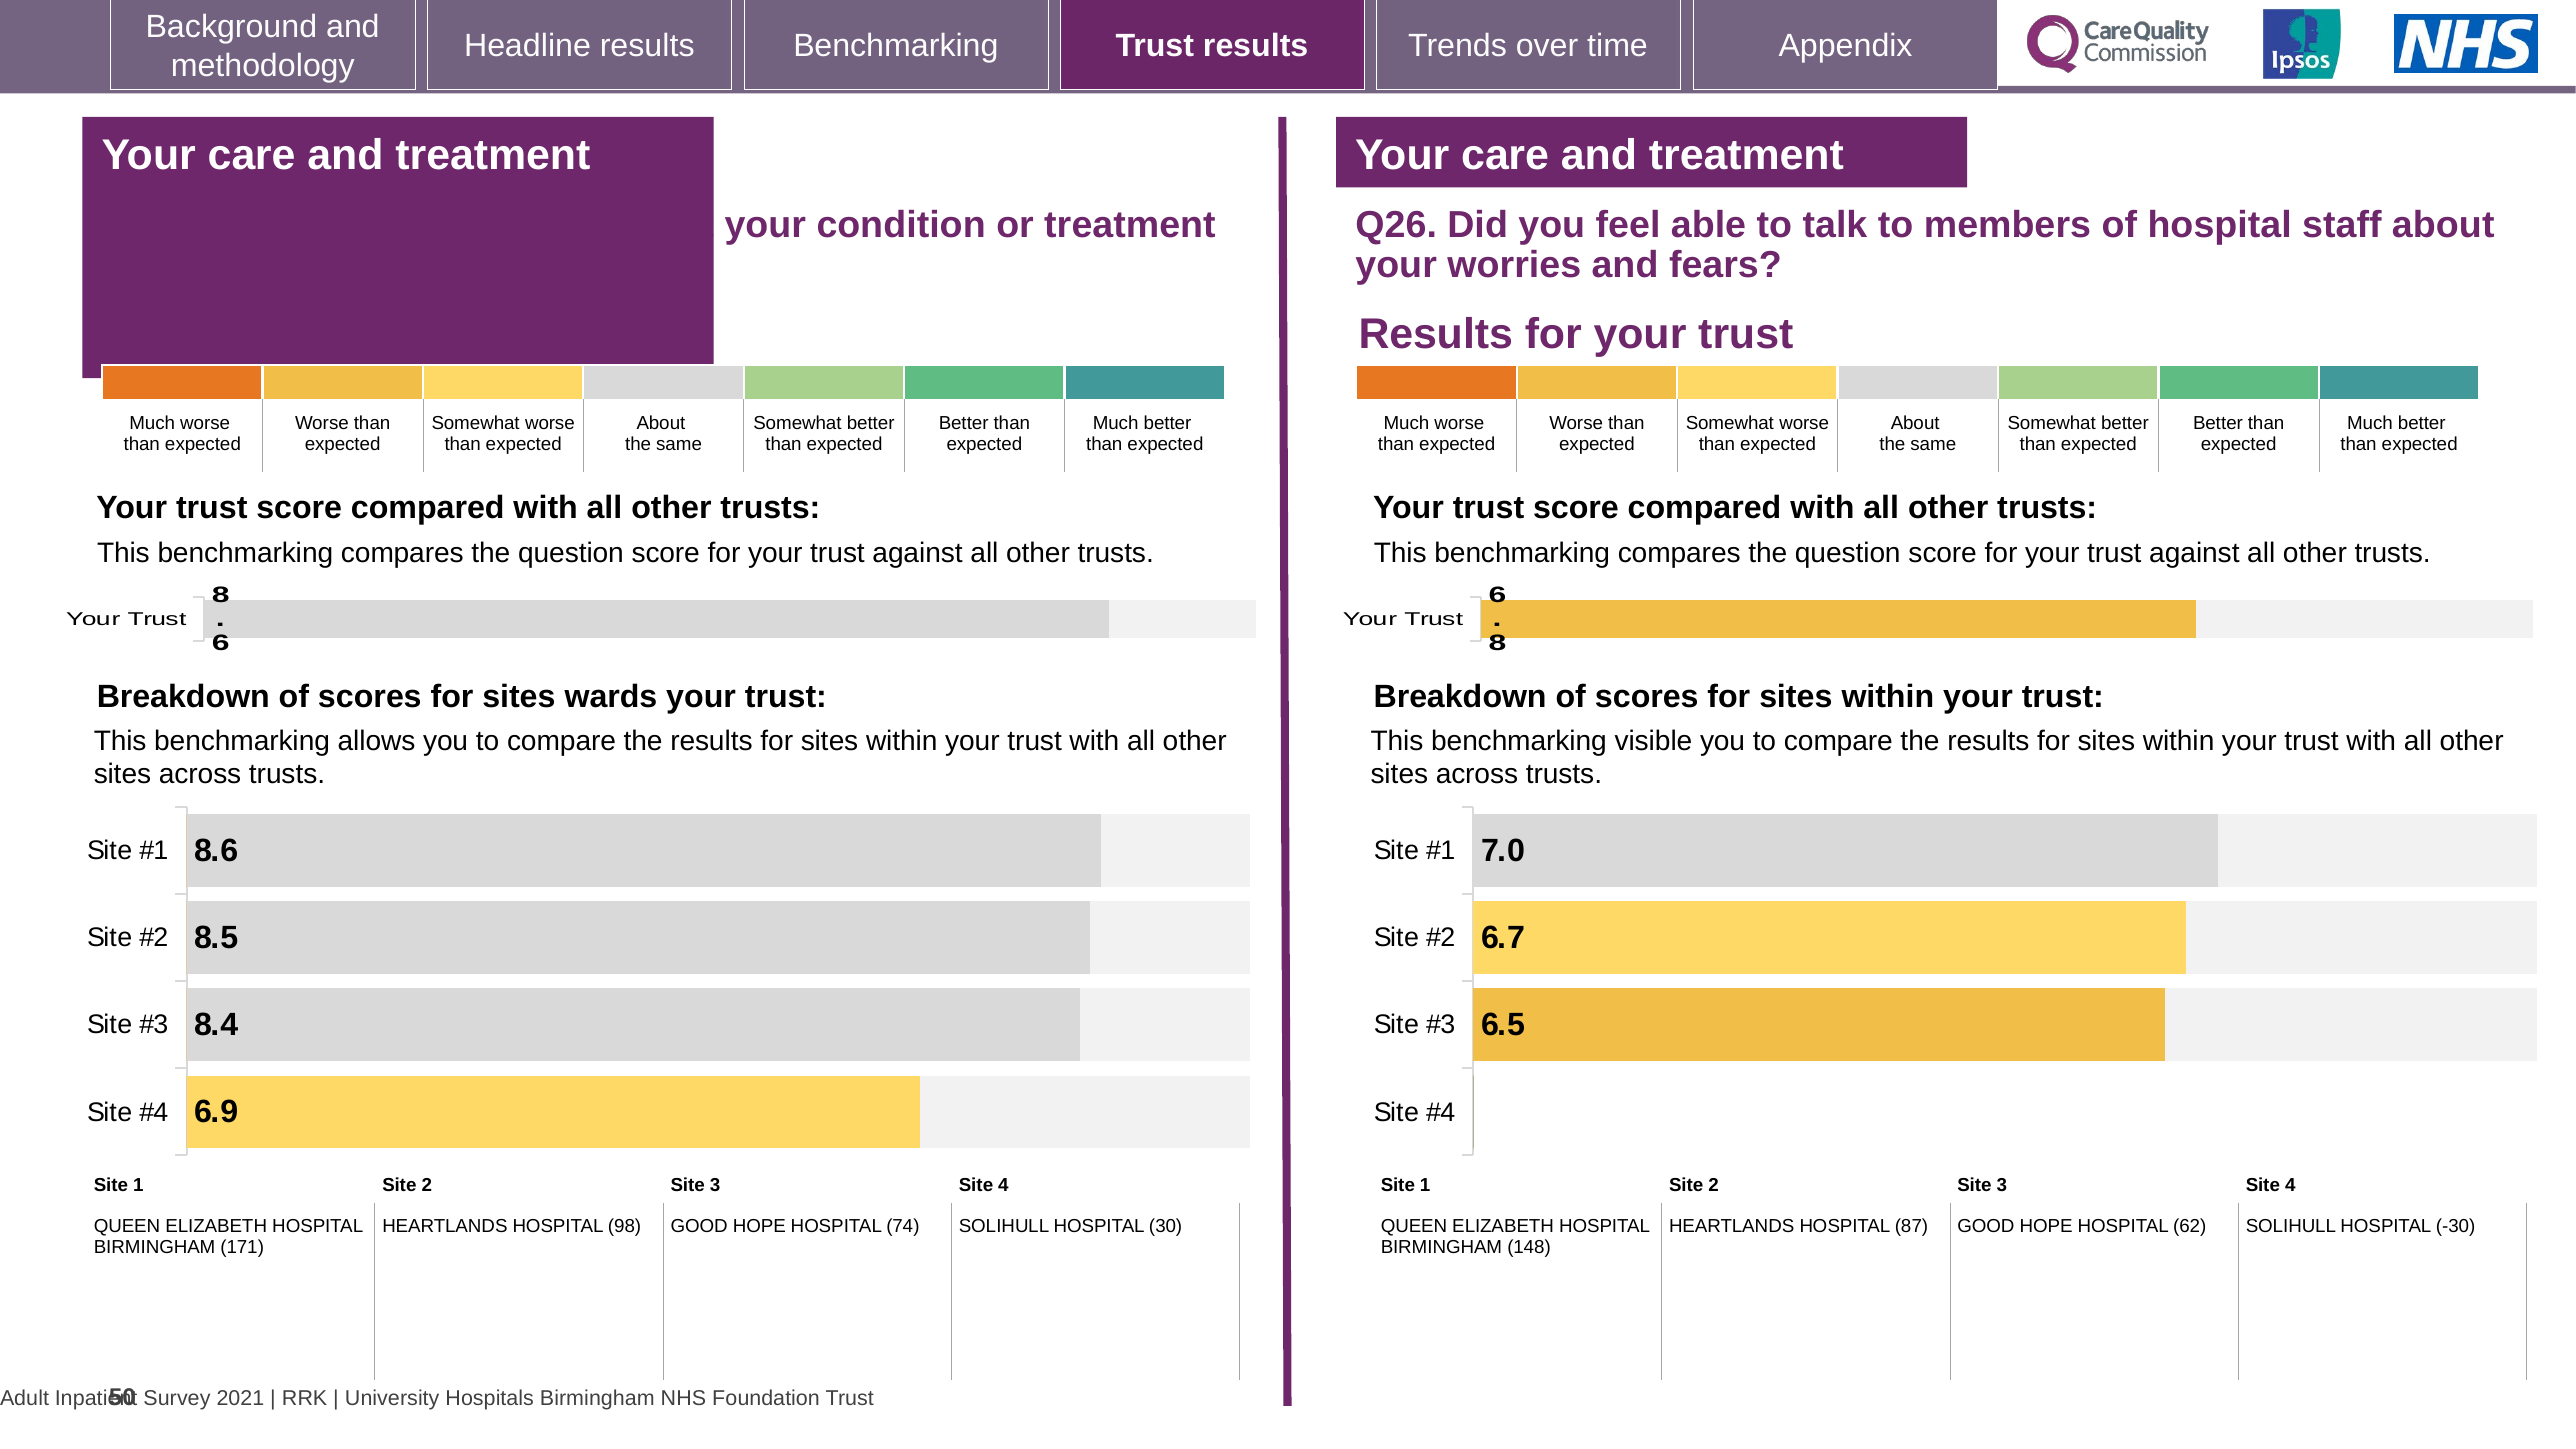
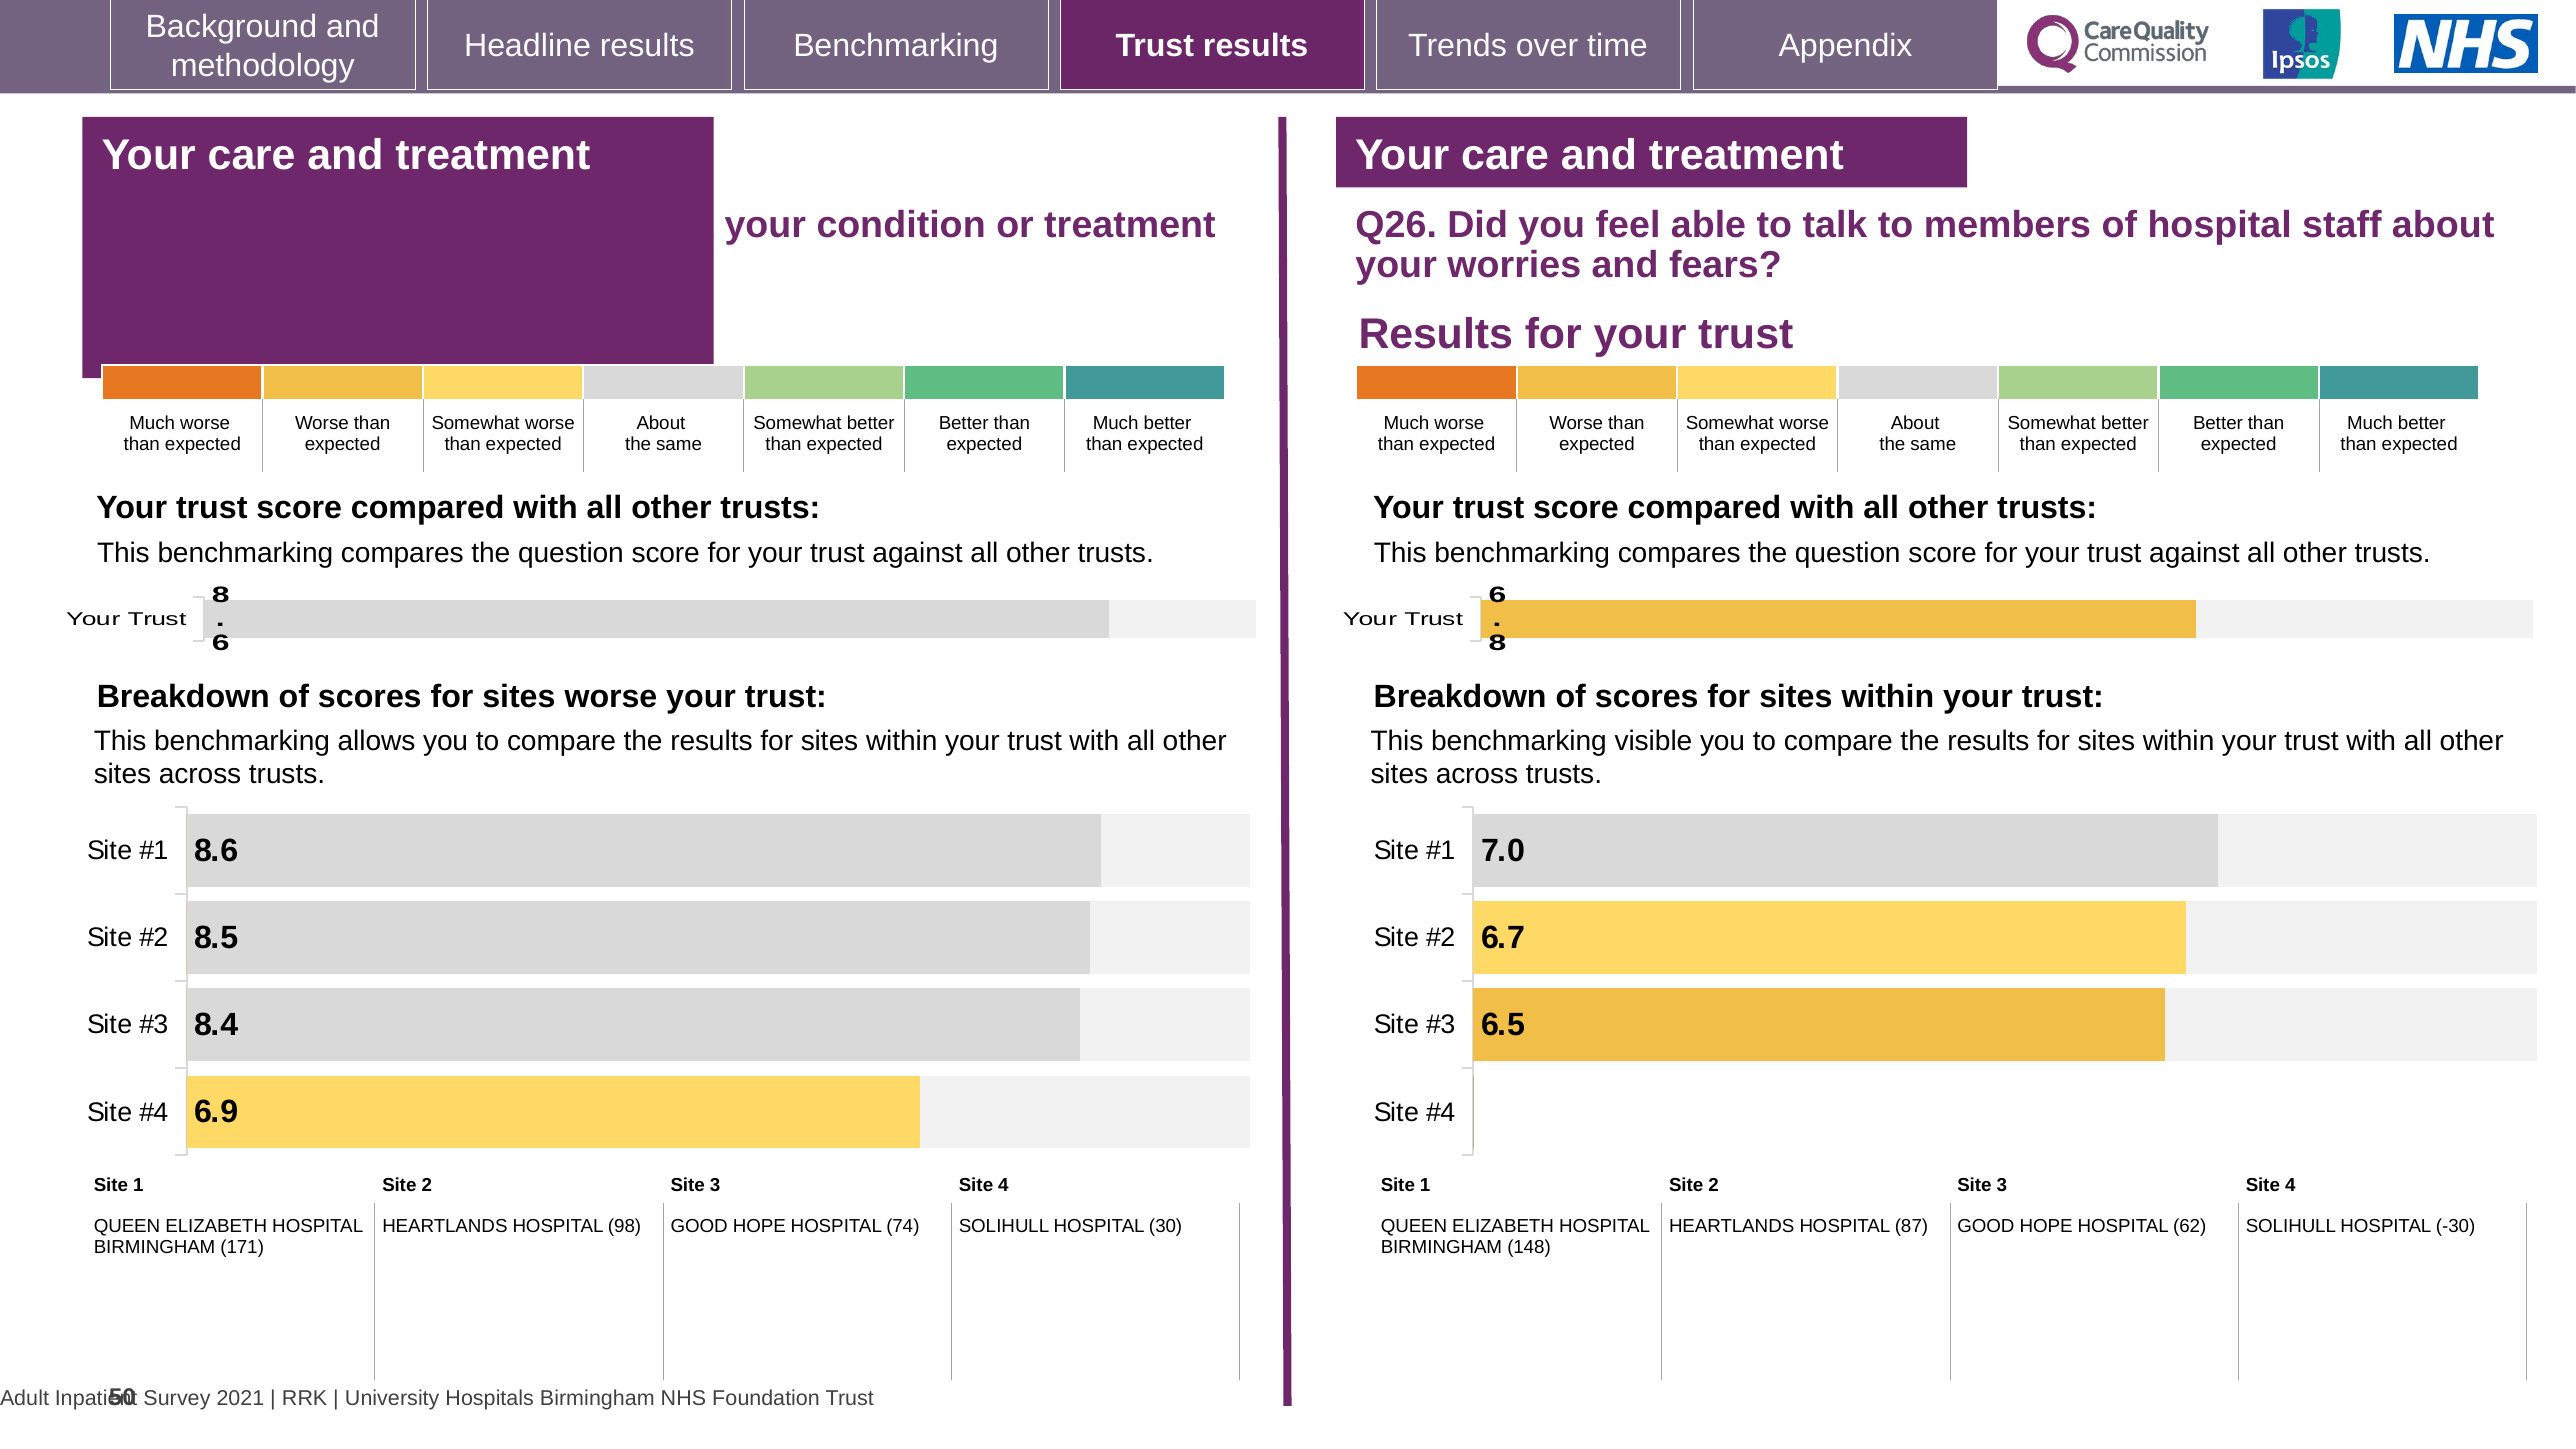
sites wards: wards -> worse
